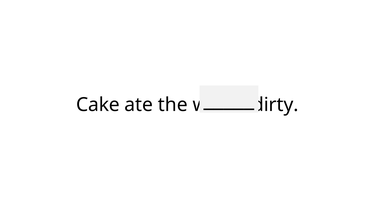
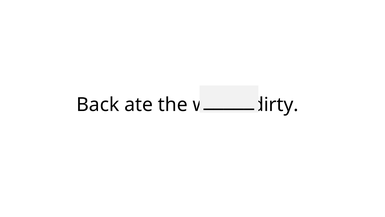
Cake: Cake -> Back
